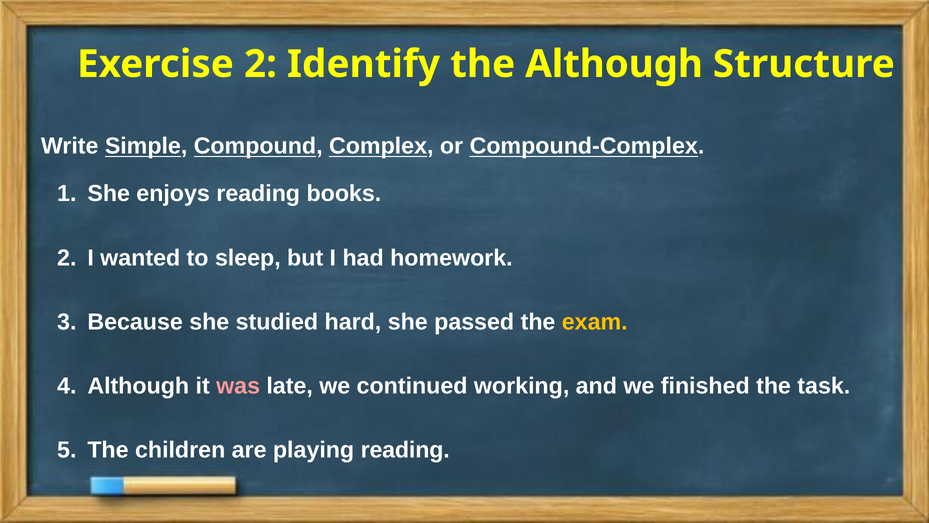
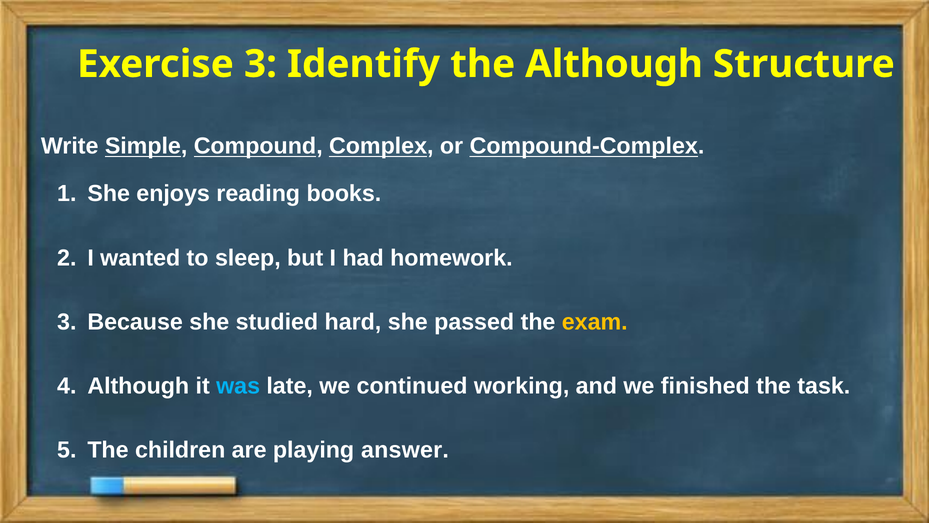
Exercise 2: 2 -> 3
was colour: pink -> light blue
playing reading: reading -> answer
